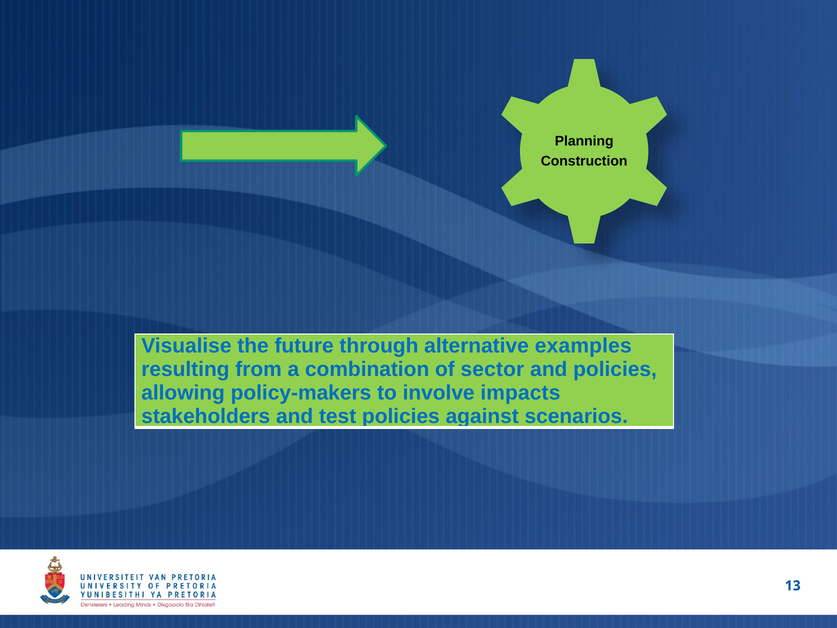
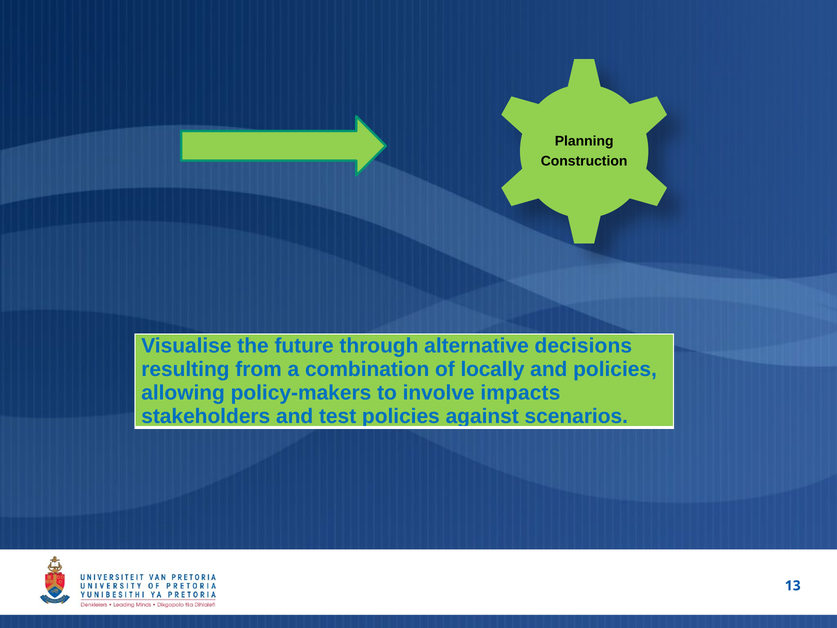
examples: examples -> decisions
sector: sector -> locally
